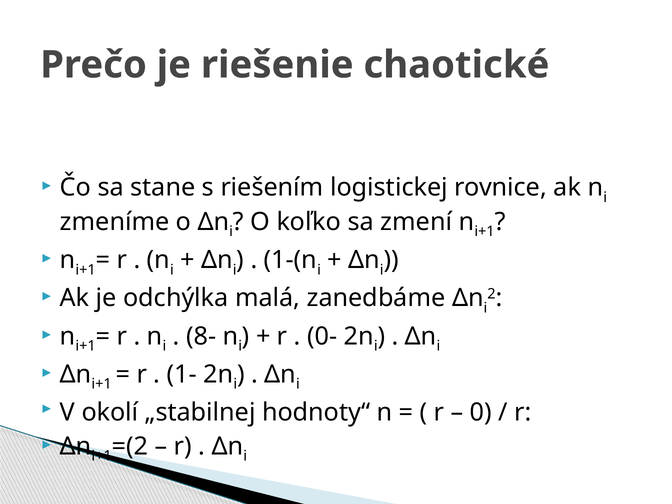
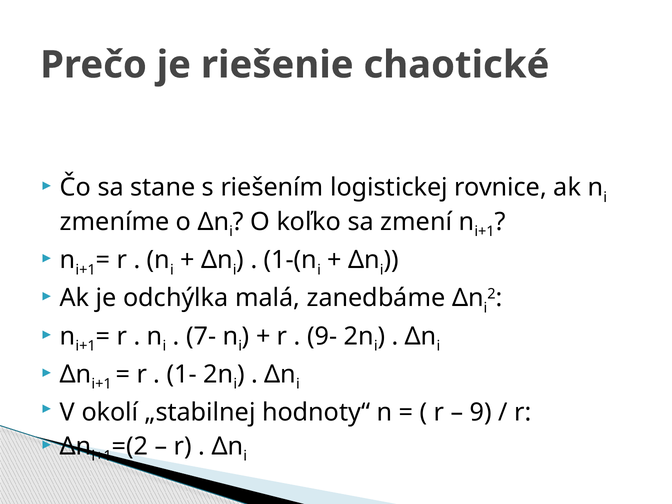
8-: 8- -> 7-
0-: 0- -> 9-
0: 0 -> 9
